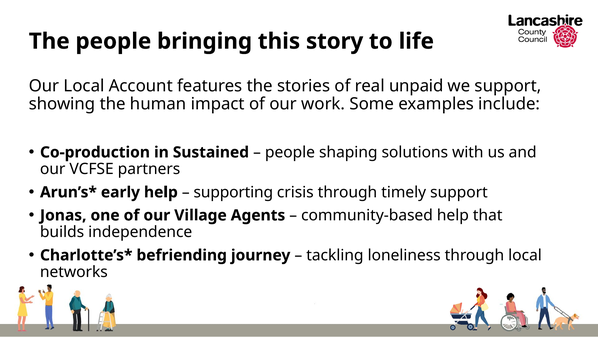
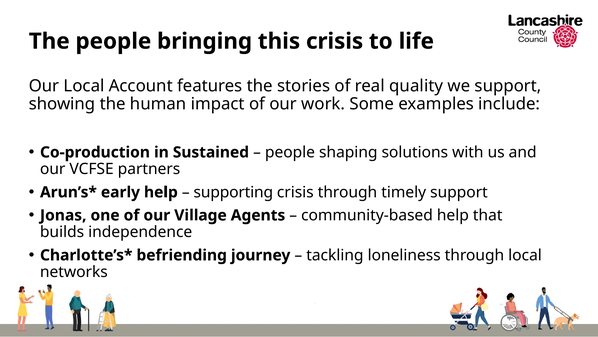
this story: story -> crisis
unpaid: unpaid -> quality
